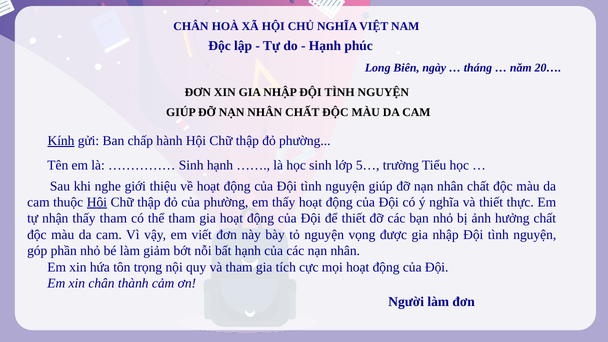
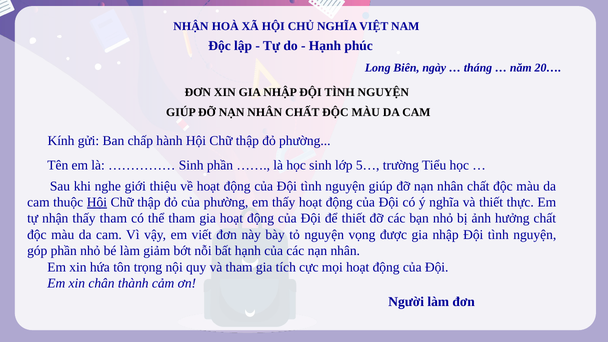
CHÂN at (191, 26): CHÂN -> NHẬN
Kính underline: present -> none
Sinh hạnh: hạnh -> phần
